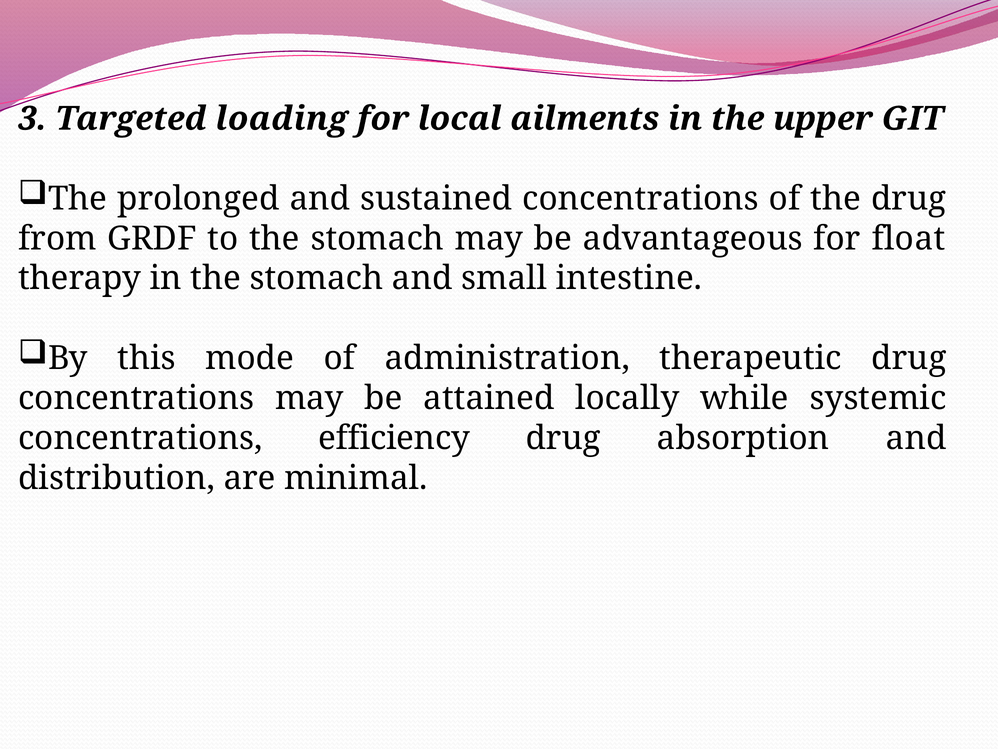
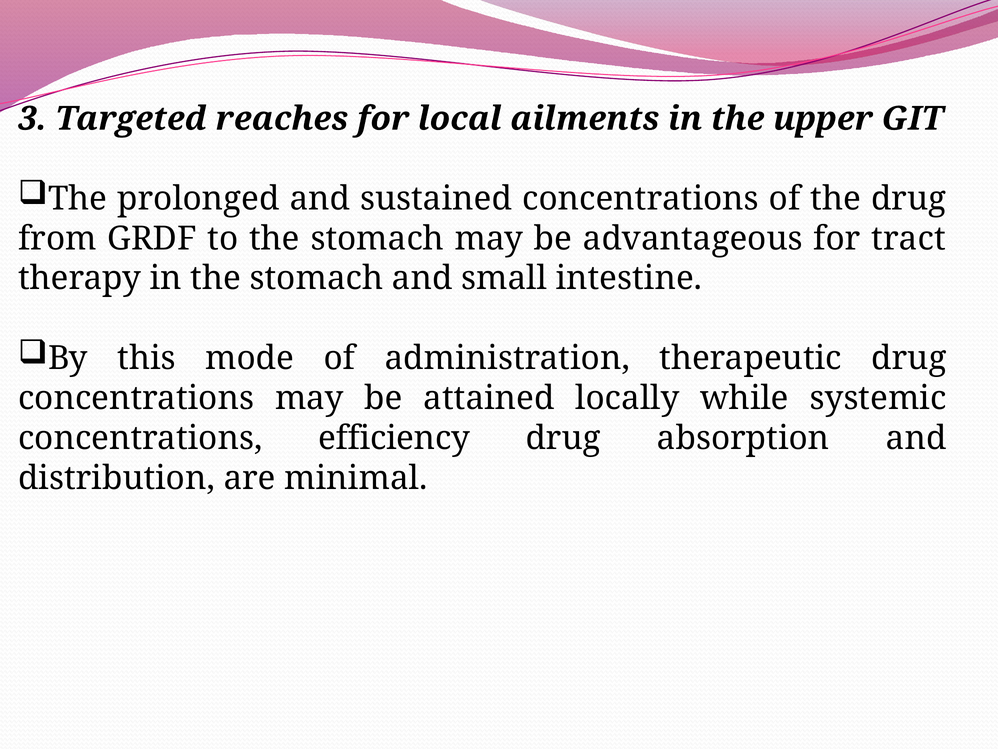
loading: loading -> reaches
float: float -> tract
